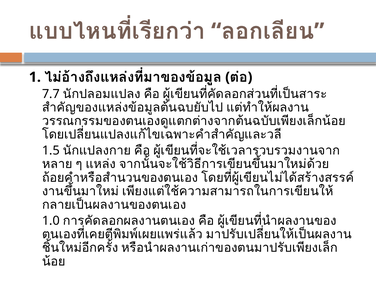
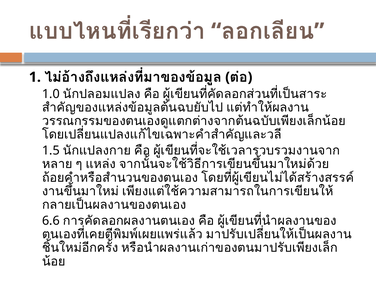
7.7: 7.7 -> 1.0
1.0: 1.0 -> 6.6
